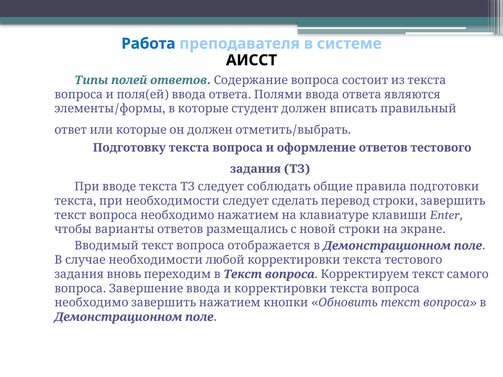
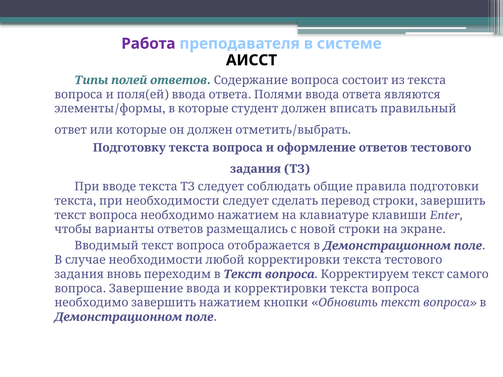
Работа colour: blue -> purple
